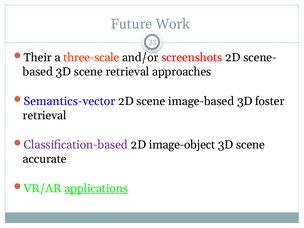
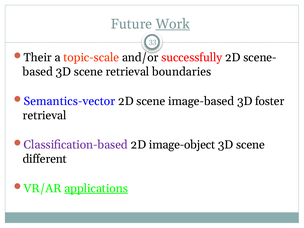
Work underline: none -> present
three-scale: three-scale -> topic-scale
screenshots: screenshots -> successfully
approaches: approaches -> boundaries
accurate: accurate -> different
